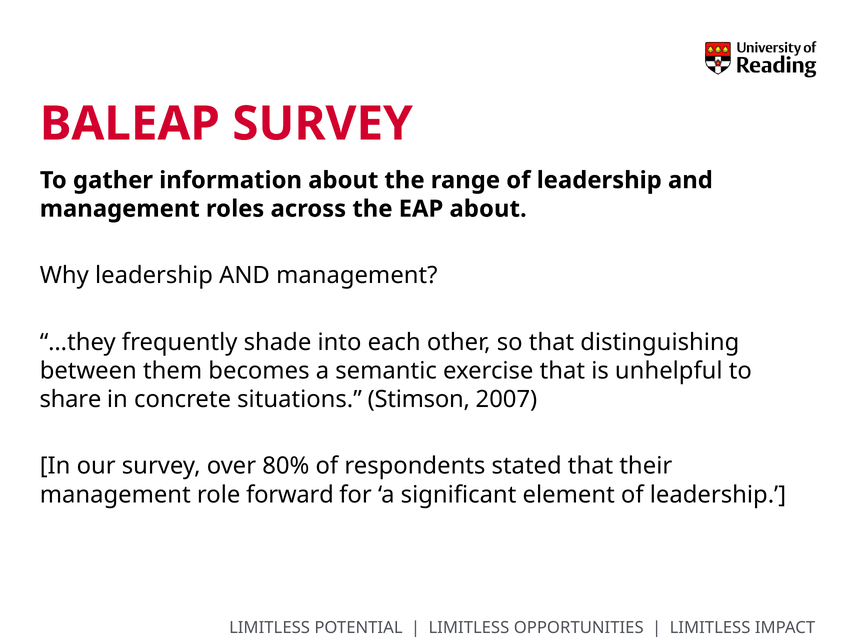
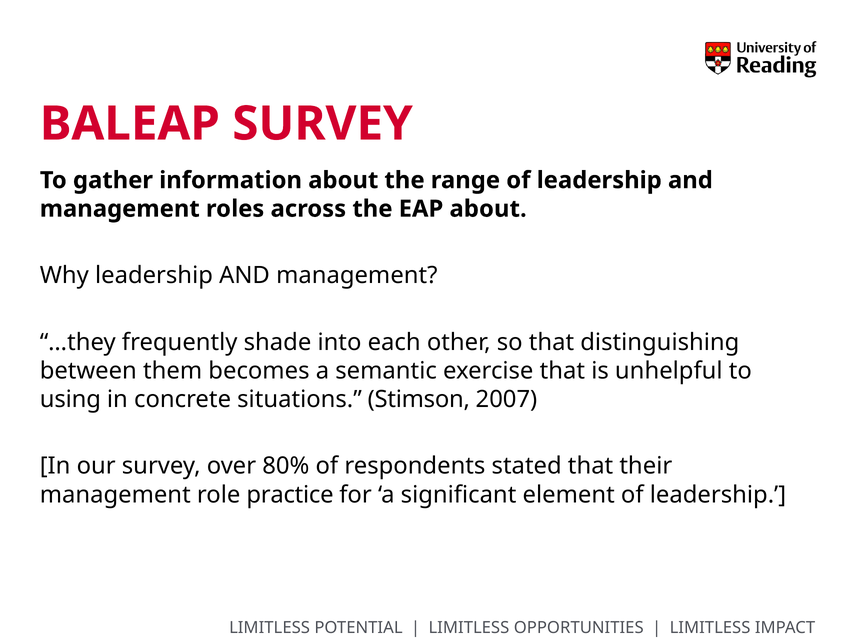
share: share -> using
forward: forward -> practice
